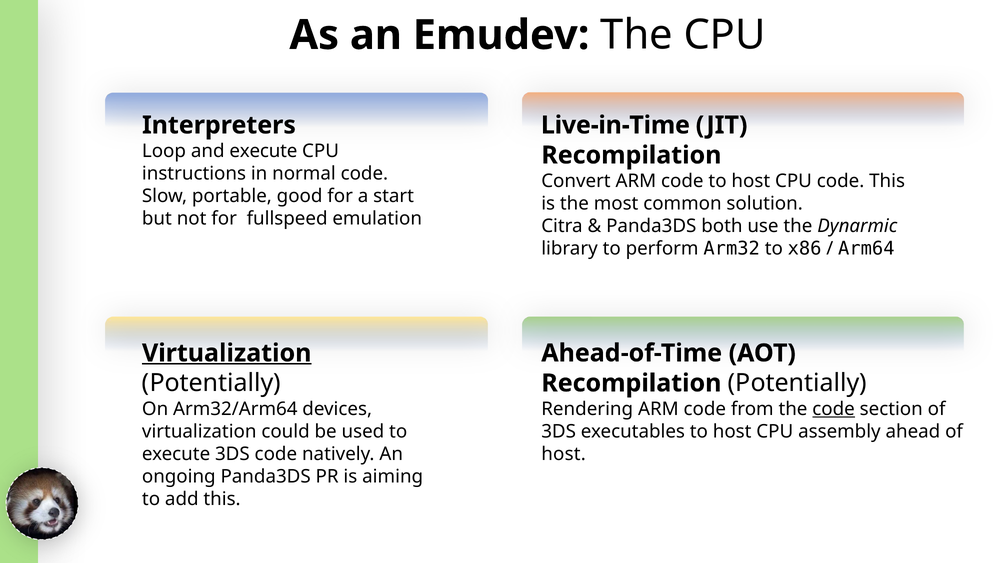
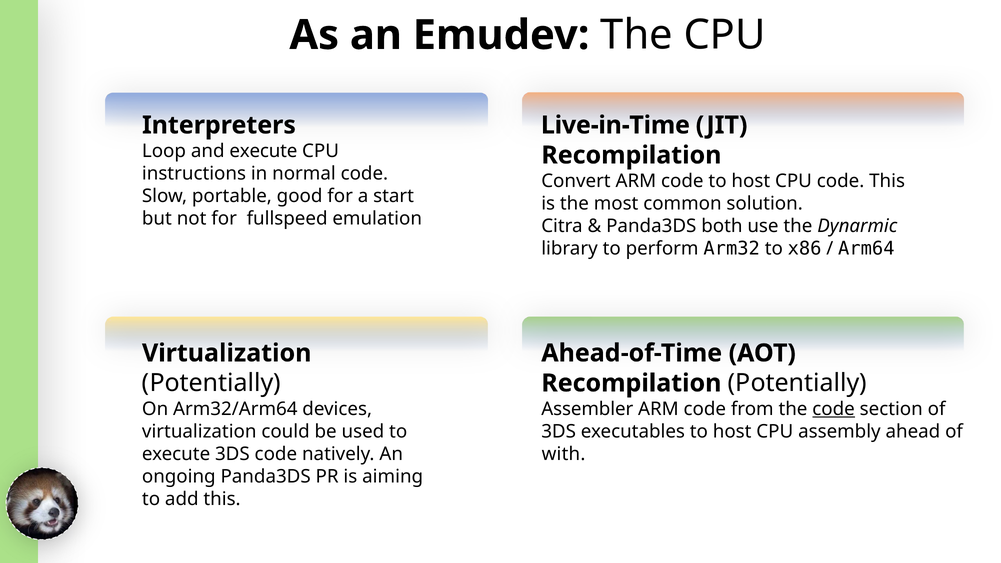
Virtualization at (227, 353) underline: present -> none
Rendering: Rendering -> Assembler
host at (564, 454): host -> with
